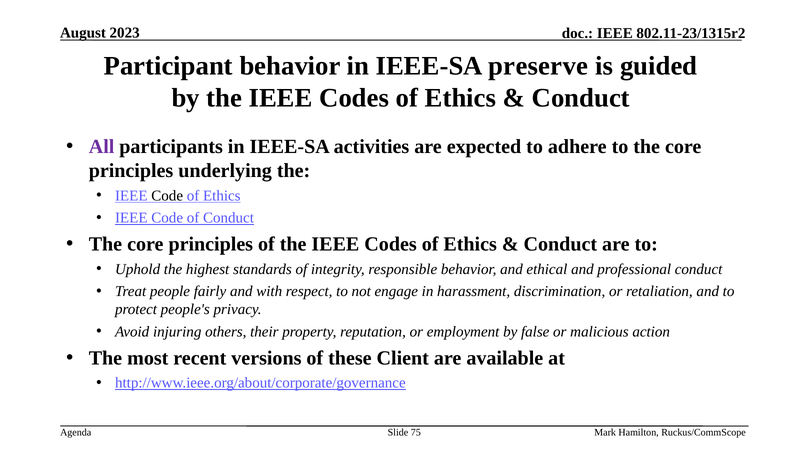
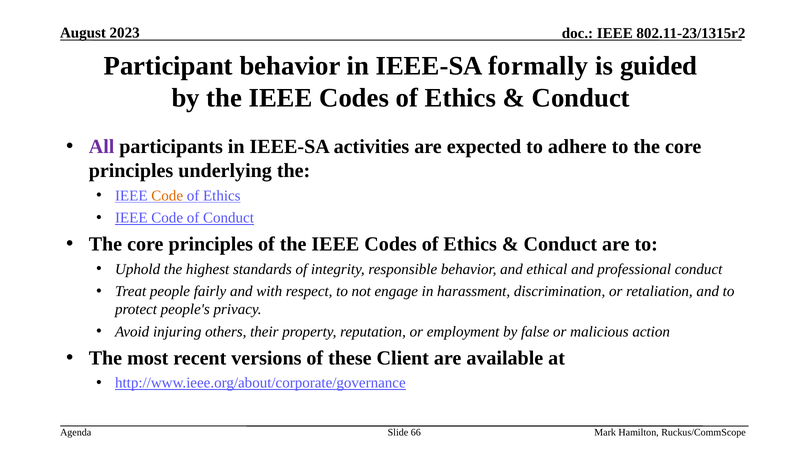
preserve: preserve -> formally
Code at (167, 196) colour: black -> orange
75: 75 -> 66
